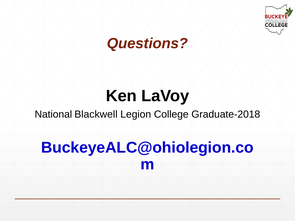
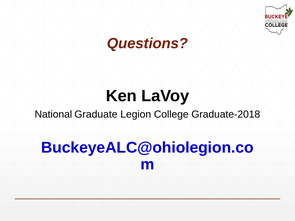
Blackwell: Blackwell -> Graduate
